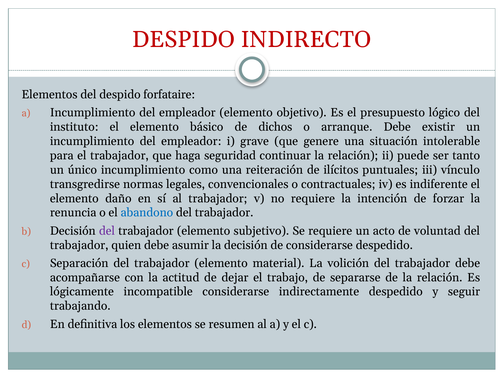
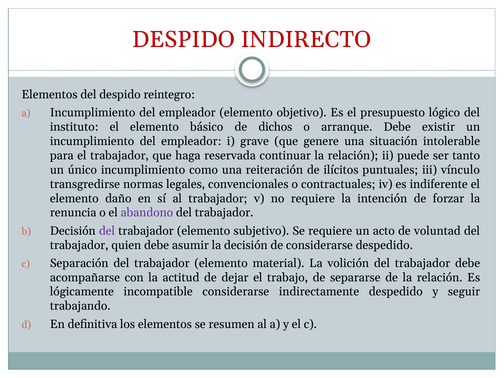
forfataire: forfataire -> reintegro
seguridad: seguridad -> reservada
abandono colour: blue -> purple
